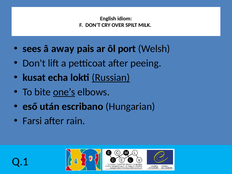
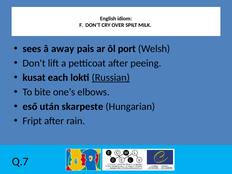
echa: echa -> each
one’s underline: present -> none
escribano: escribano -> skarpeste
Farsi: Farsi -> Fript
Q.1: Q.1 -> Q.7
